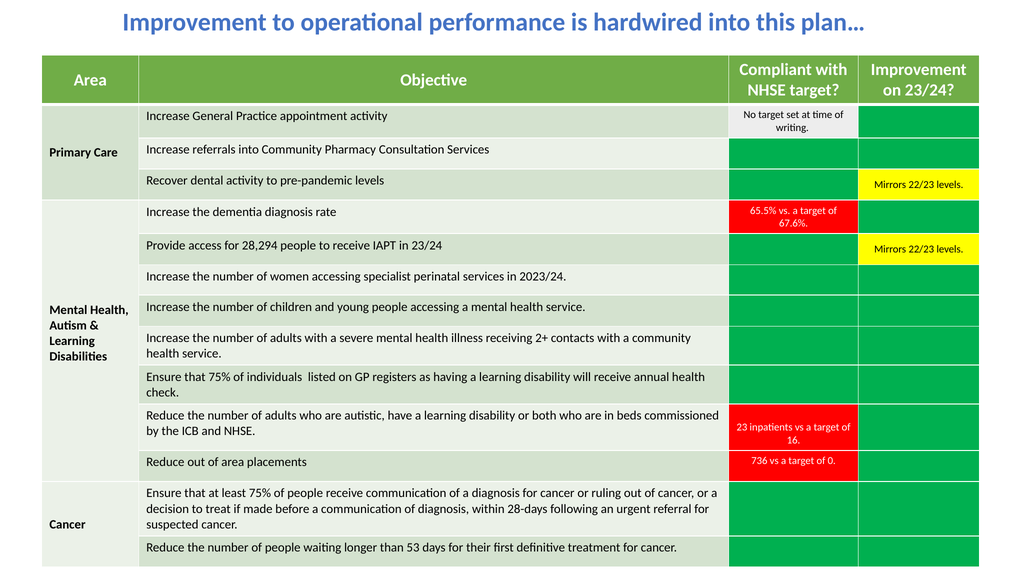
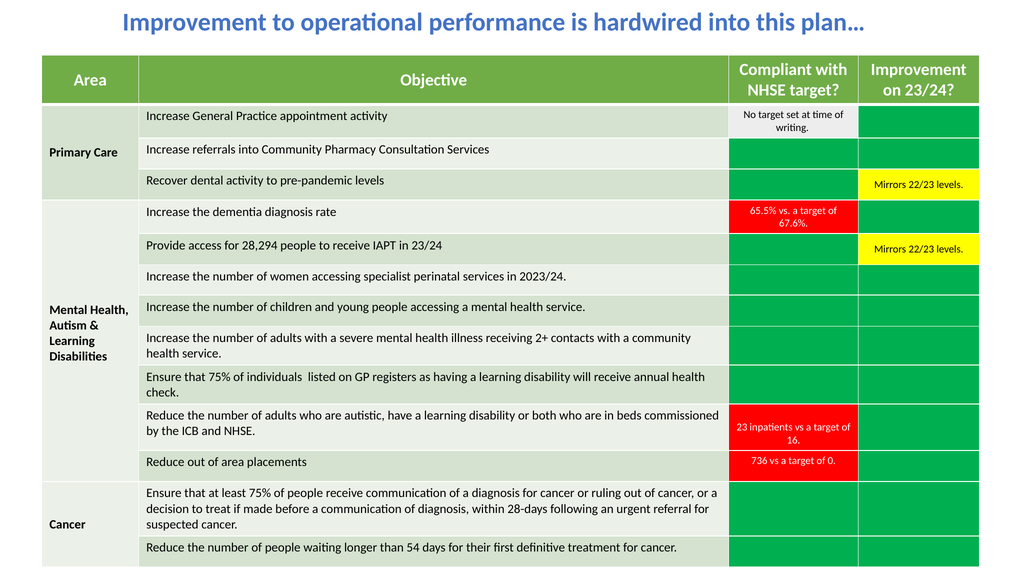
53: 53 -> 54
